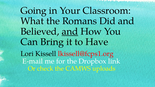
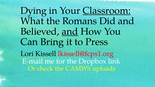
Going: Going -> Dying
Classroom underline: none -> present
Have: Have -> Press
